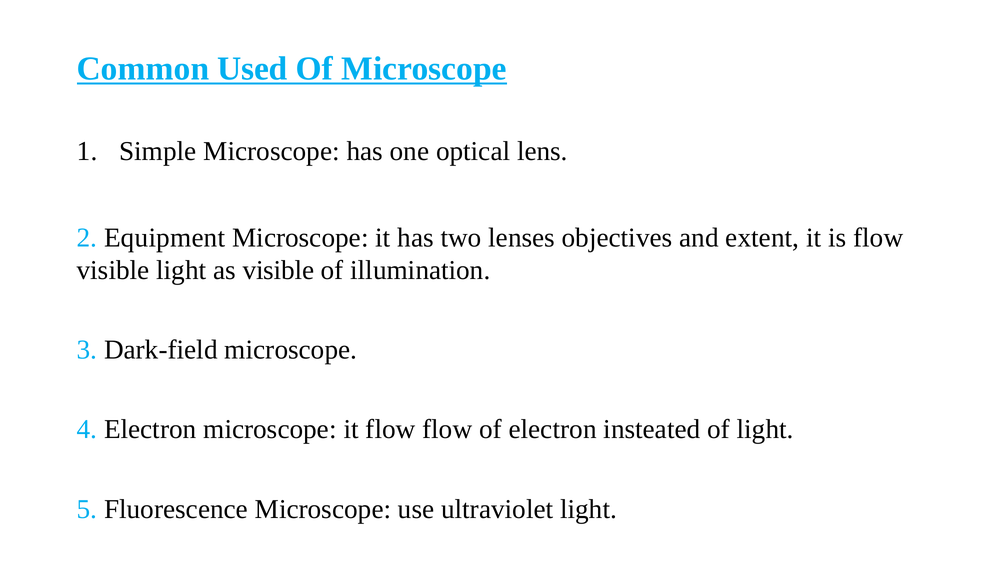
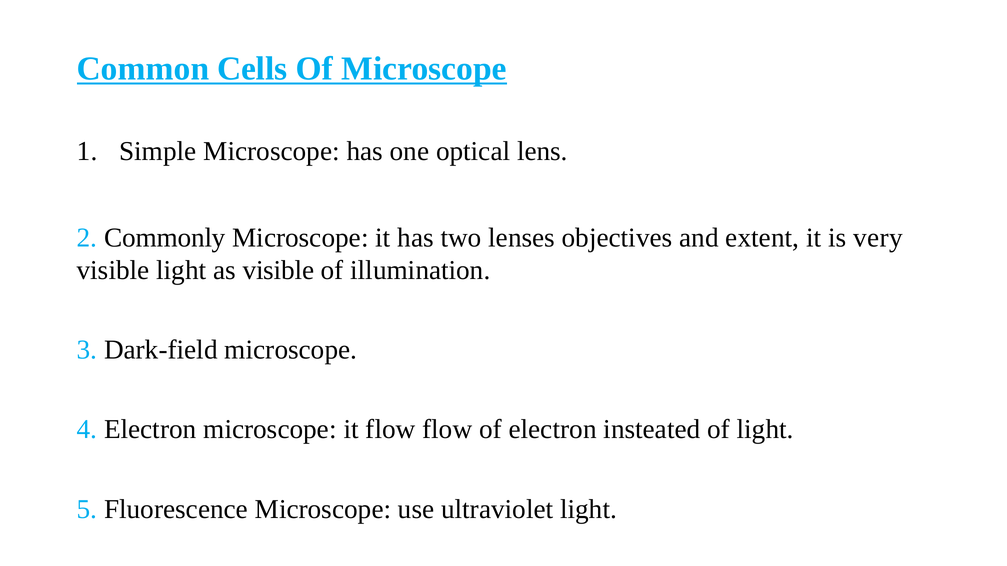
Used: Used -> Cells
Equipment: Equipment -> Commonly
is flow: flow -> very
